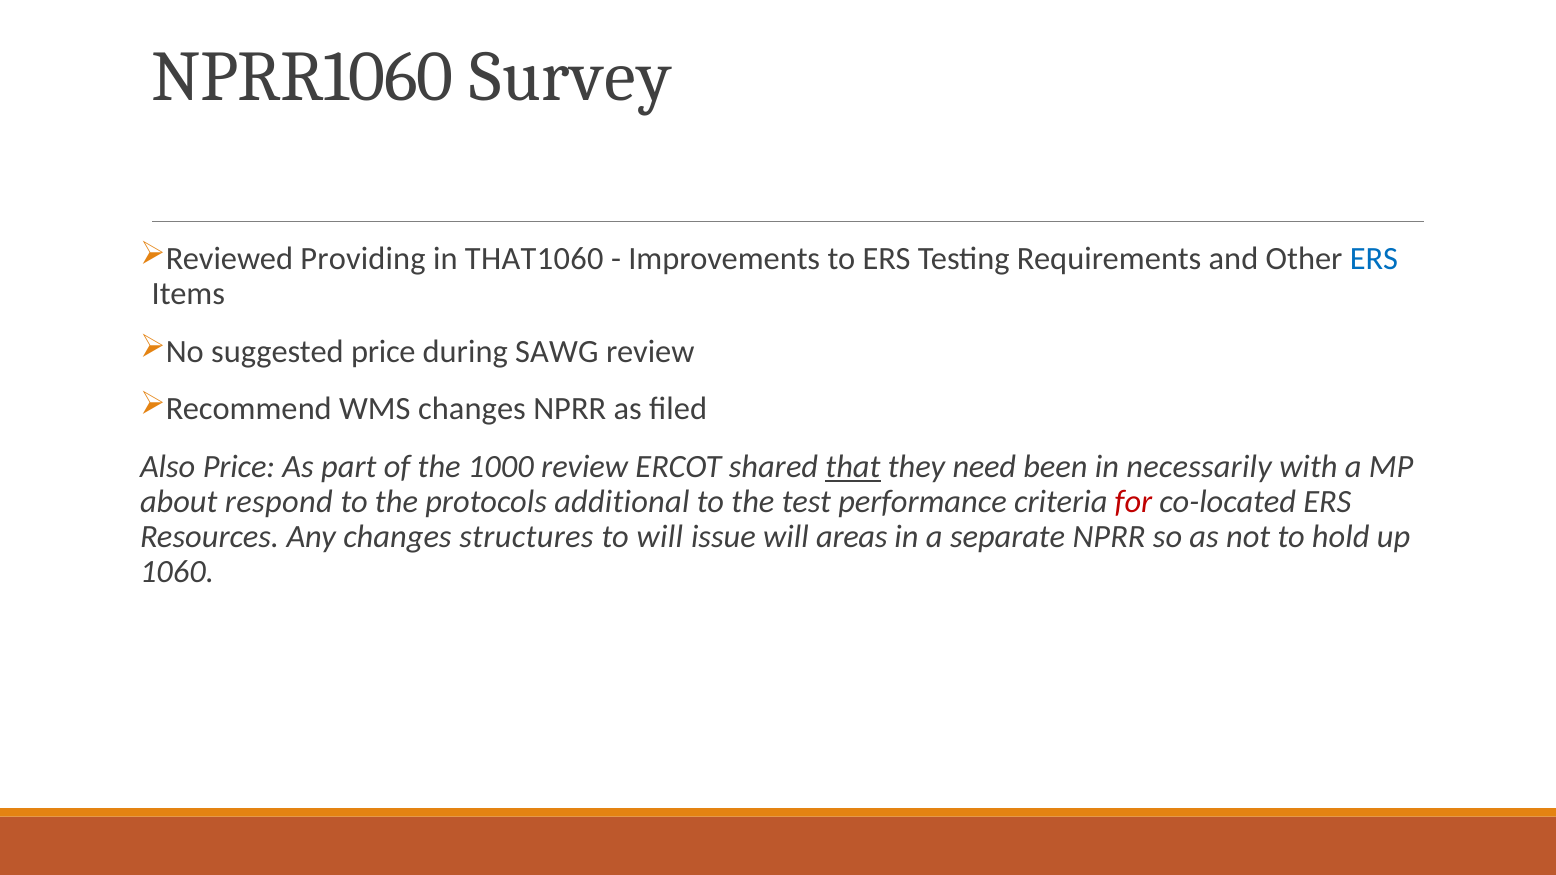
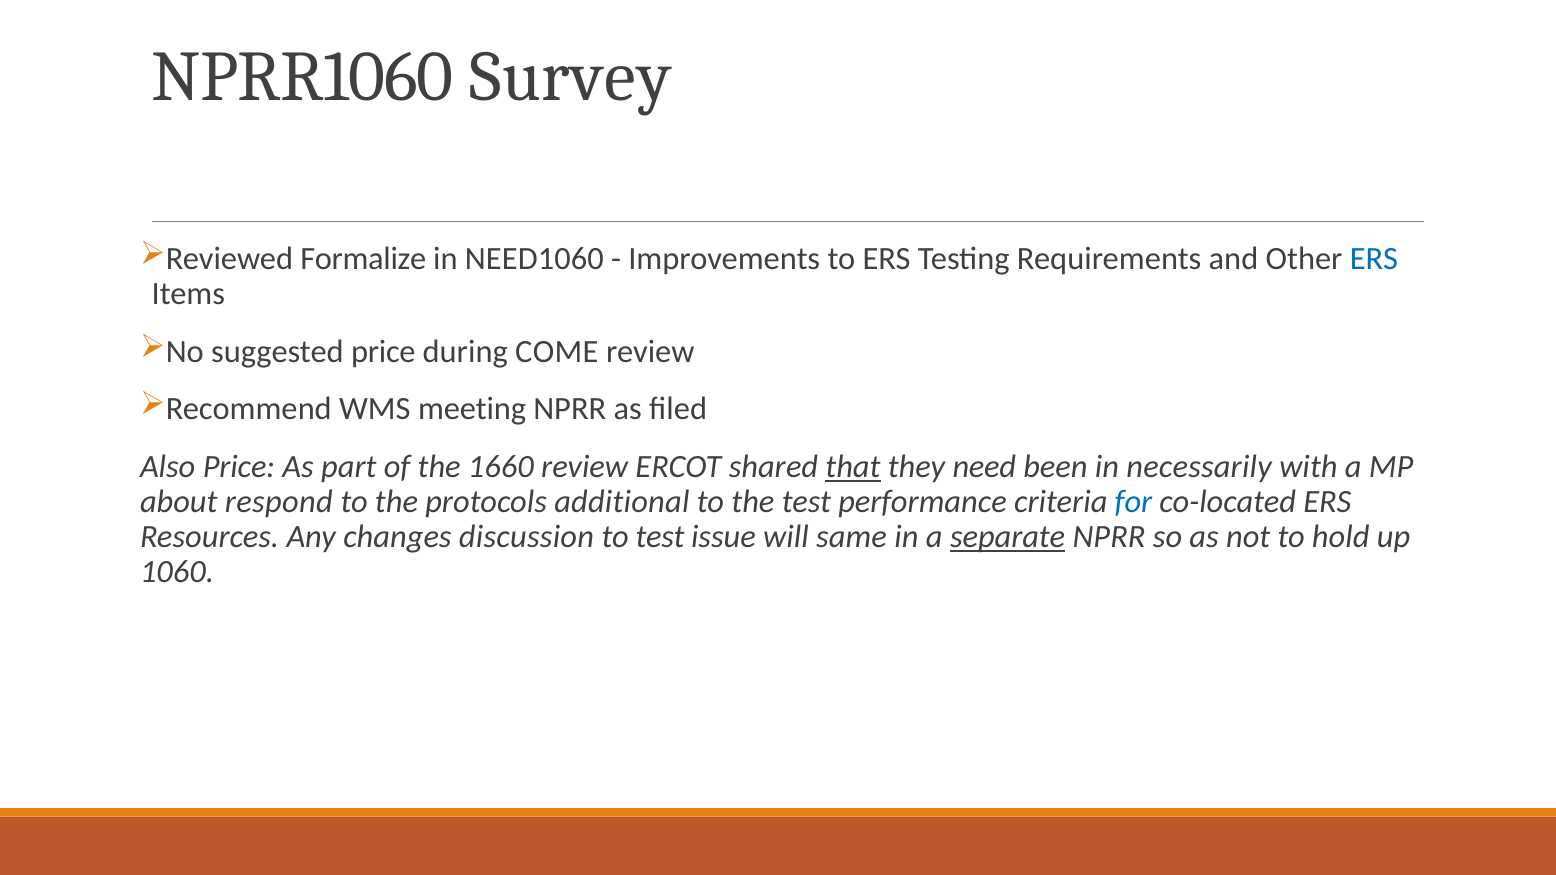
Providing: Providing -> Formalize
THAT1060: THAT1060 -> NEED1060
SAWG: SAWG -> COME
WMS changes: changes -> meeting
1000: 1000 -> 1660
for colour: red -> blue
structures: structures -> discussion
to will: will -> test
areas: areas -> same
separate underline: none -> present
